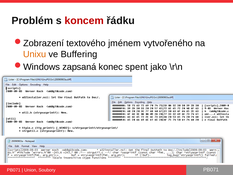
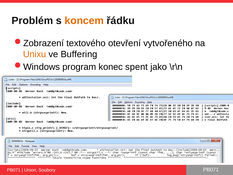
koncem colour: red -> orange
jménem: jménem -> otevření
zapsaná: zapsaná -> program
